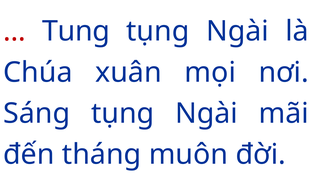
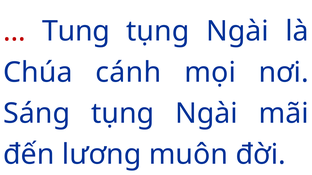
xuân: xuân -> cánh
tháng: tháng -> lương
